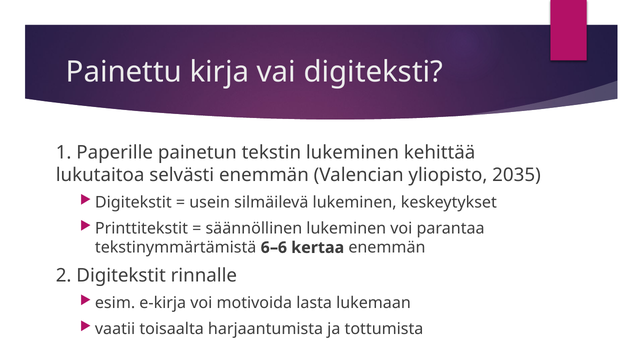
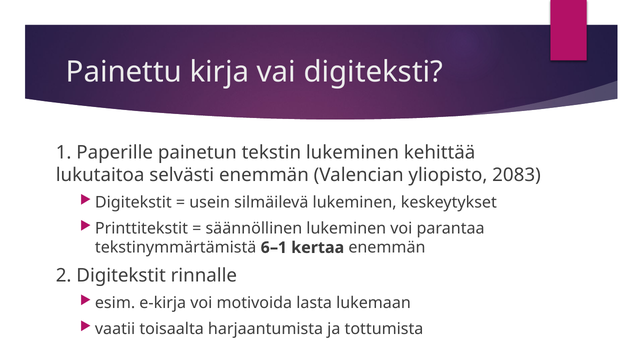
2035: 2035 -> 2083
6–6: 6–6 -> 6–1
